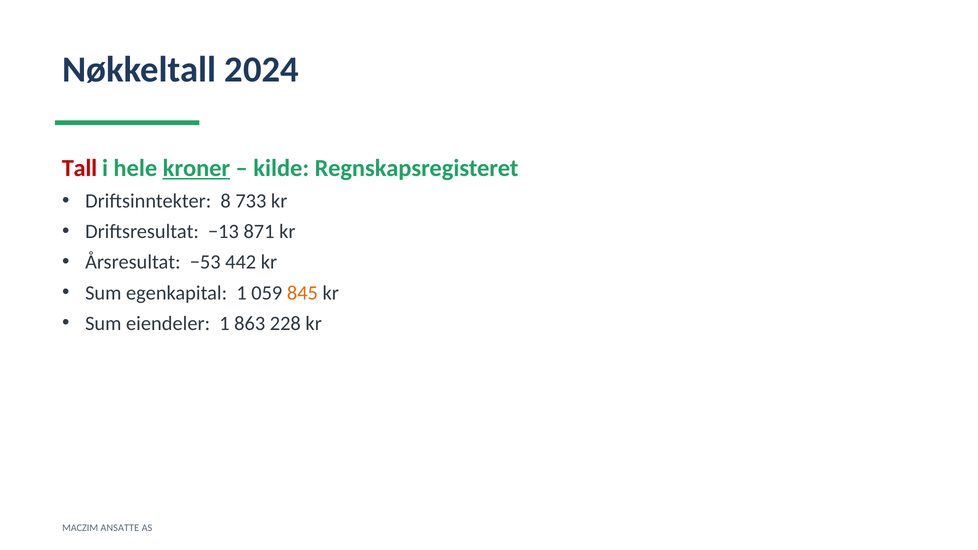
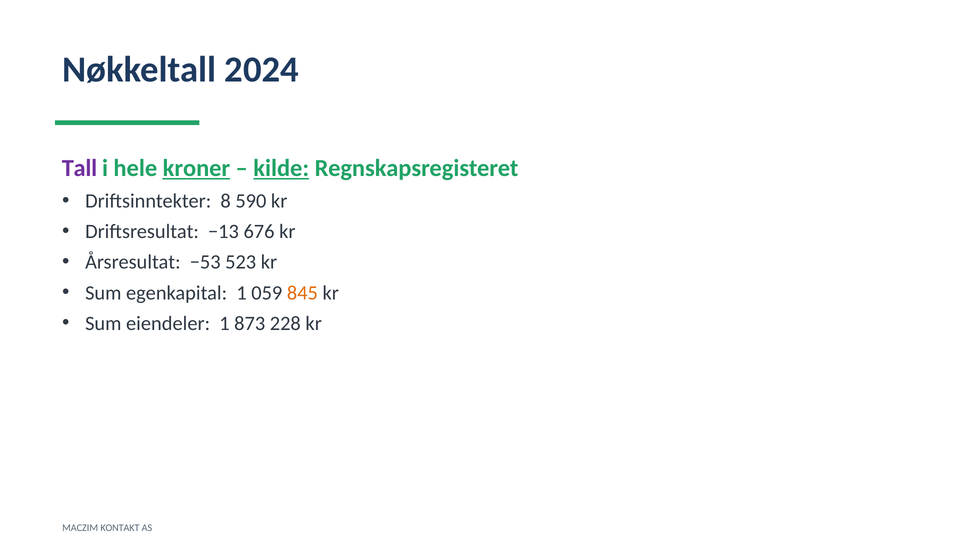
Tall colour: red -> purple
kilde underline: none -> present
733: 733 -> 590
871: 871 -> 676
442: 442 -> 523
863: 863 -> 873
ANSATTE: ANSATTE -> KONTAKT
